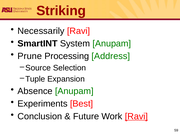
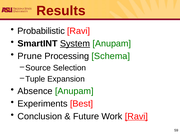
Striking: Striking -> Results
Necessarily: Necessarily -> Probabilistic
System underline: none -> present
Address: Address -> Schema
